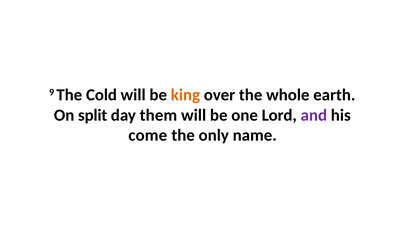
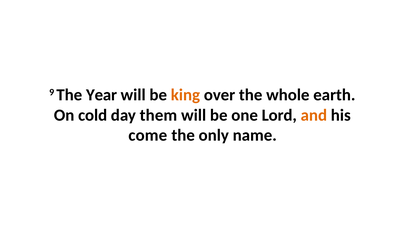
Cold: Cold -> Year
split: split -> cold
and colour: purple -> orange
